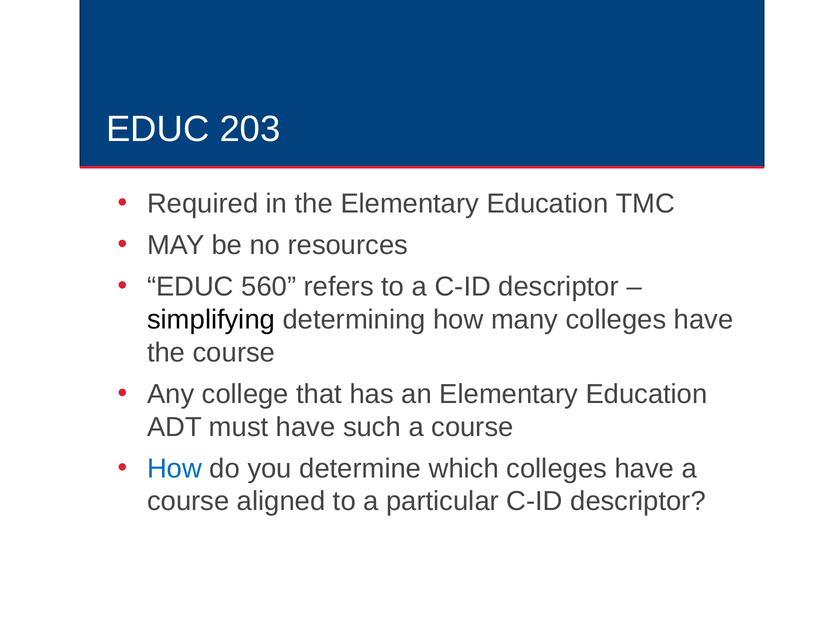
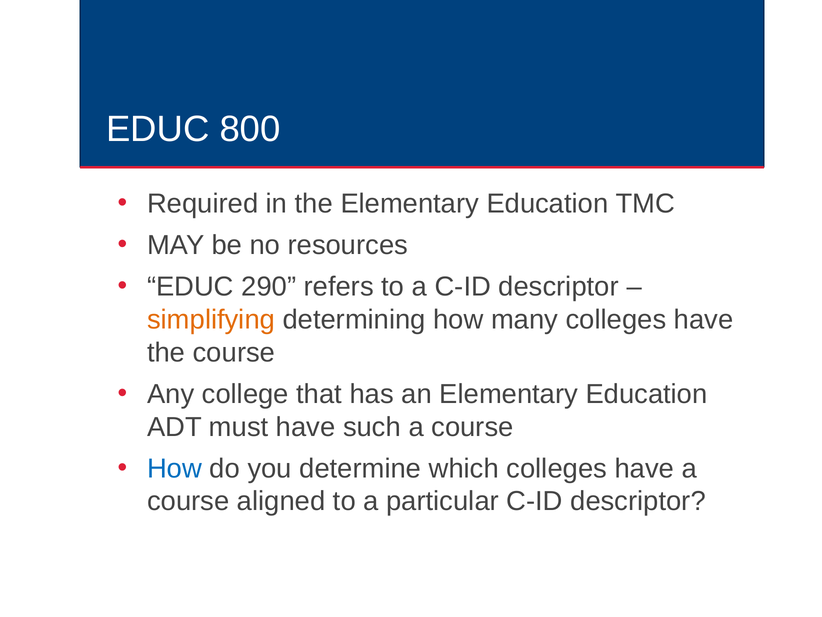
203: 203 -> 800
560: 560 -> 290
simplifying colour: black -> orange
